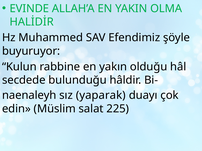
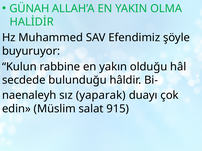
EVINDE: EVINDE -> GÜNAH
225: 225 -> 915
